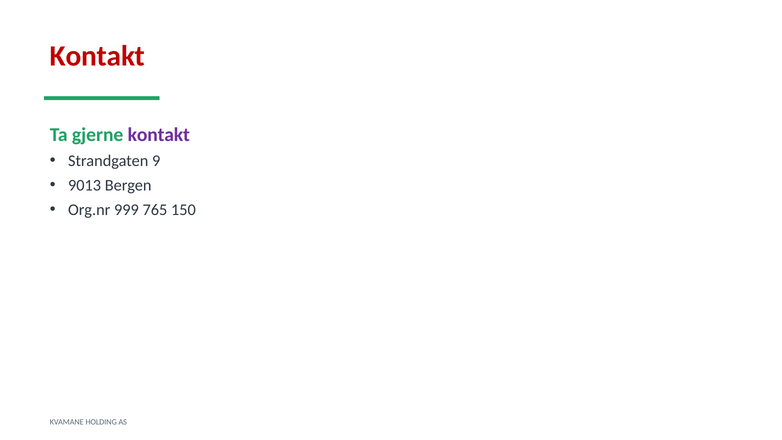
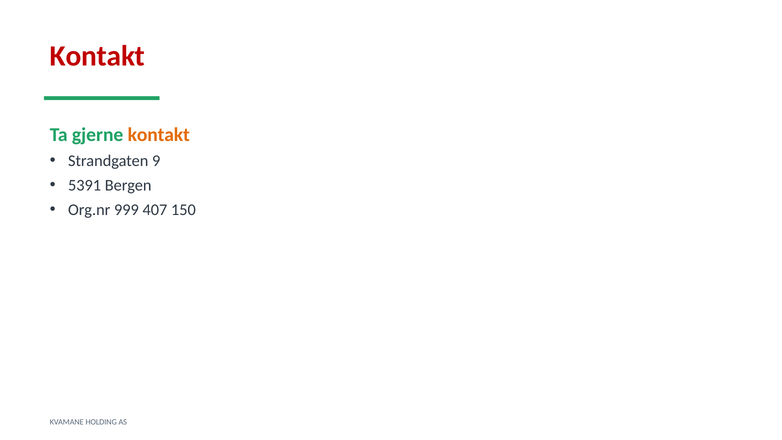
kontakt at (159, 135) colour: purple -> orange
9013: 9013 -> 5391
765: 765 -> 407
